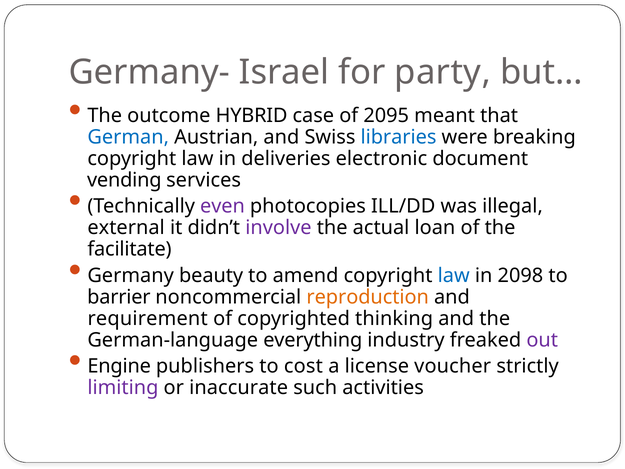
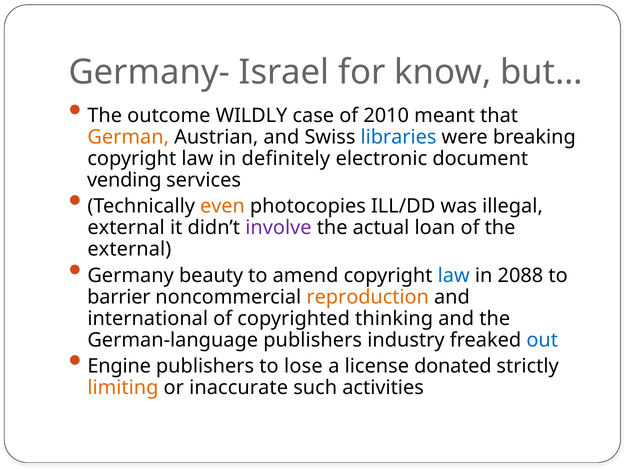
party: party -> know
HYBRID: HYBRID -> WILDLY
2095: 2095 -> 2010
German colour: blue -> orange
deliveries: deliveries -> definitely
even colour: purple -> orange
facilitate at (129, 249): facilitate -> external
2098: 2098 -> 2088
requirement: requirement -> international
German-language everything: everything -> publishers
out colour: purple -> blue
cost: cost -> lose
voucher: voucher -> donated
limiting colour: purple -> orange
